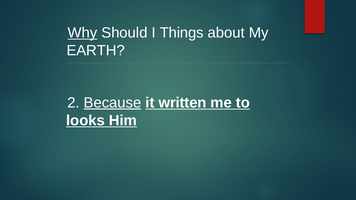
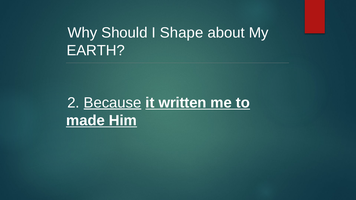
Why underline: present -> none
Things: Things -> Shape
looks: looks -> made
